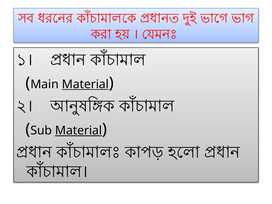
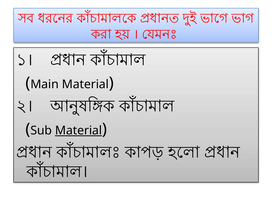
Material at (85, 84) underline: present -> none
